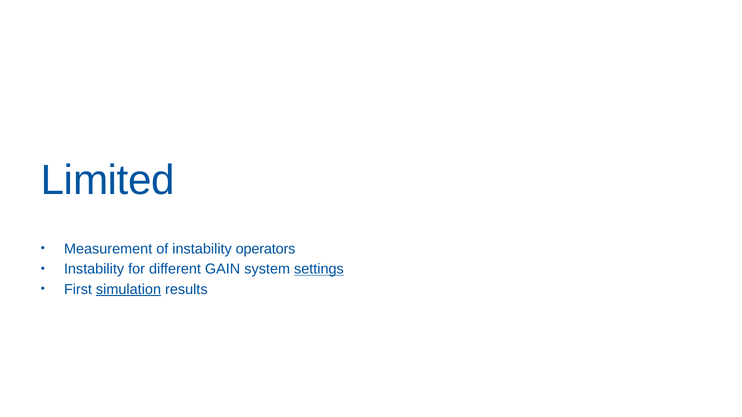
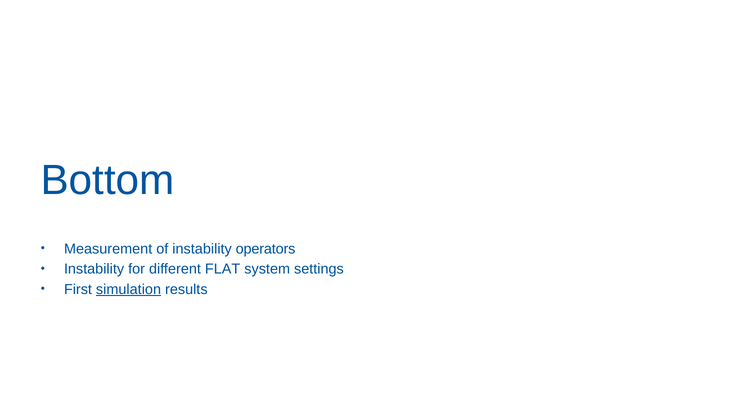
Limited: Limited -> Bottom
GAIN: GAIN -> FLAT
settings underline: present -> none
